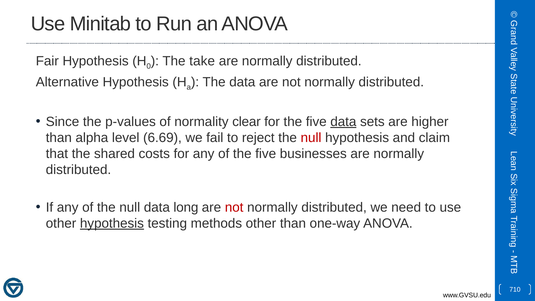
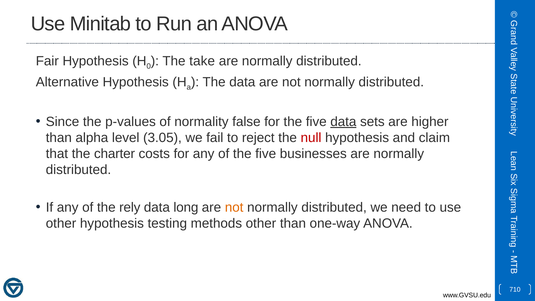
clear: clear -> false
6.69: 6.69 -> 3.05
shared: shared -> charter
of the null: null -> rely
not at (234, 207) colour: red -> orange
hypothesis at (112, 223) underline: present -> none
